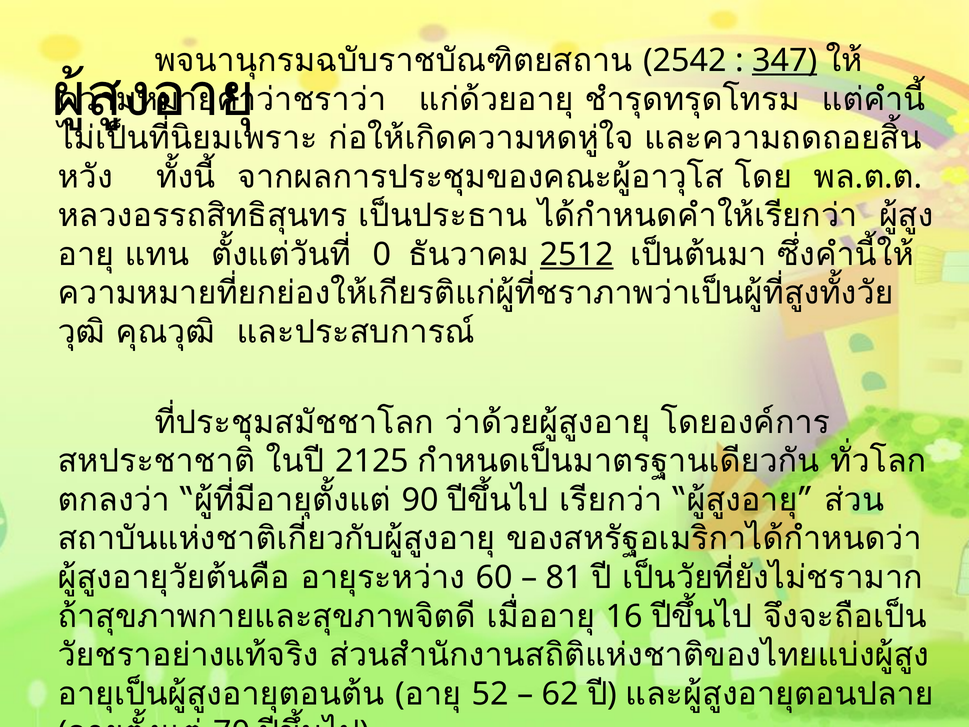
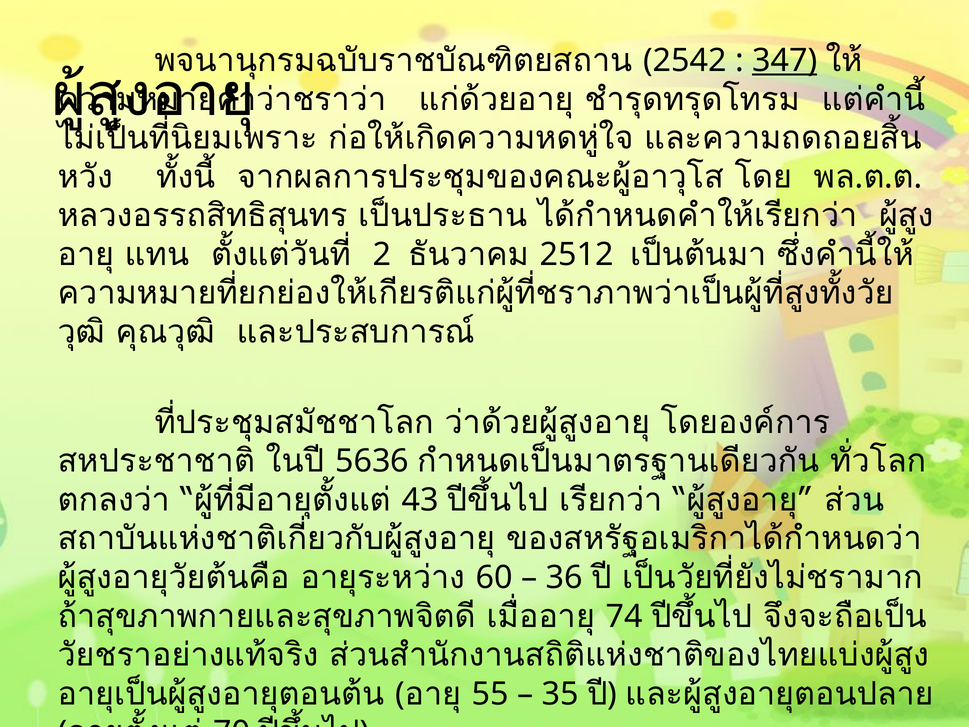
0: 0 -> 2
2512 underline: present -> none
2125: 2125 -> 5636
90: 90 -> 43
81: 81 -> 36
16: 16 -> 74
52: 52 -> 55
62: 62 -> 35
